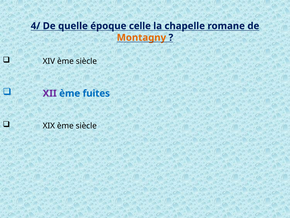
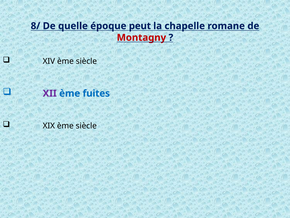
4/: 4/ -> 8/
celle: celle -> peut
Montagny colour: orange -> red
